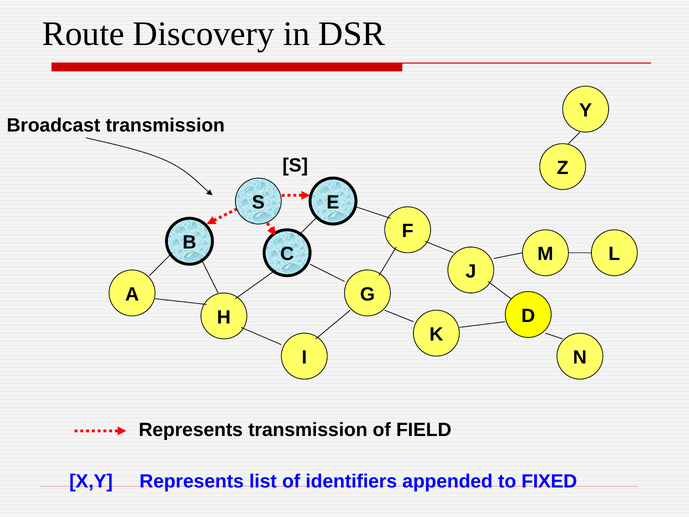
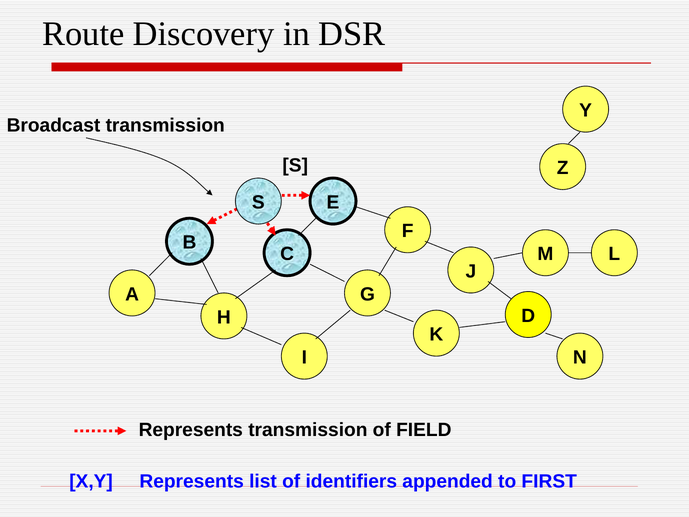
FIXED: FIXED -> FIRST
